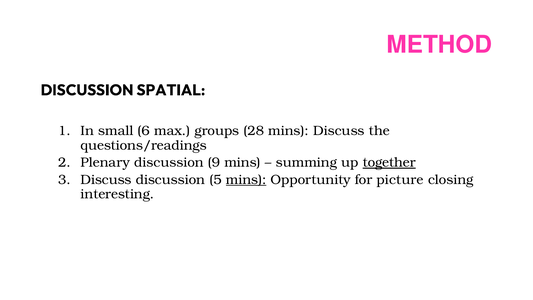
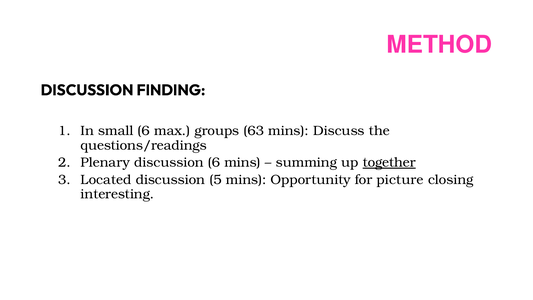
SPATIAL: SPATIAL -> FINDING
28: 28 -> 63
discussion 9: 9 -> 6
Discuss at (106, 180): Discuss -> Located
mins at (246, 180) underline: present -> none
